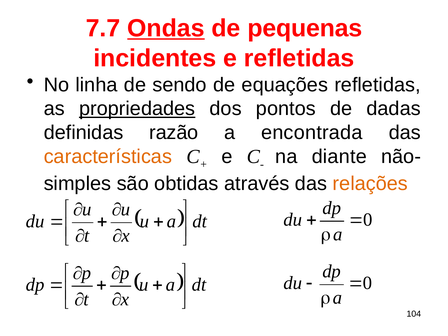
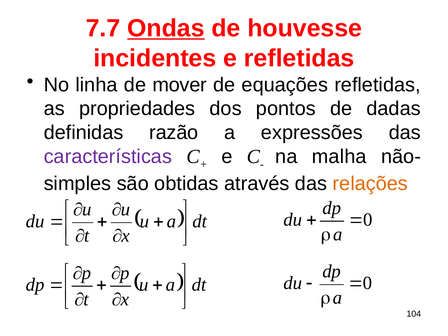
pequenas: pequenas -> houvesse
sendo: sendo -> mover
propriedades underline: present -> none
encontrada: encontrada -> expressões
características colour: orange -> purple
diante: diante -> malha
